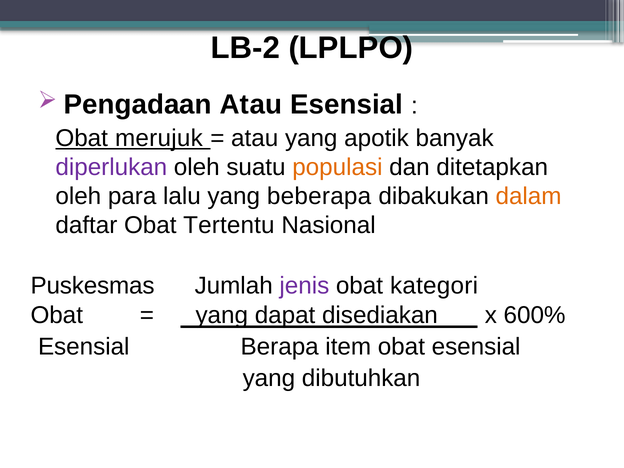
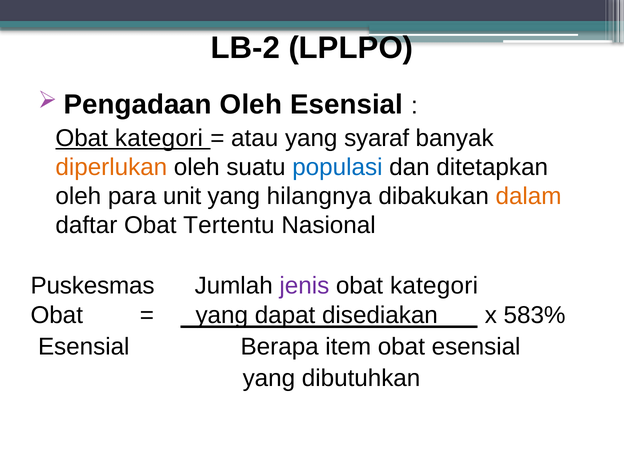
Pengadaan Atau: Atau -> Oleh
merujuk at (159, 138): merujuk -> kategori
apotik: apotik -> syaraf
diperlukan colour: purple -> orange
populasi colour: orange -> blue
lalu: lalu -> unit
beberapa: beberapa -> hilangnya
600%: 600% -> 583%
